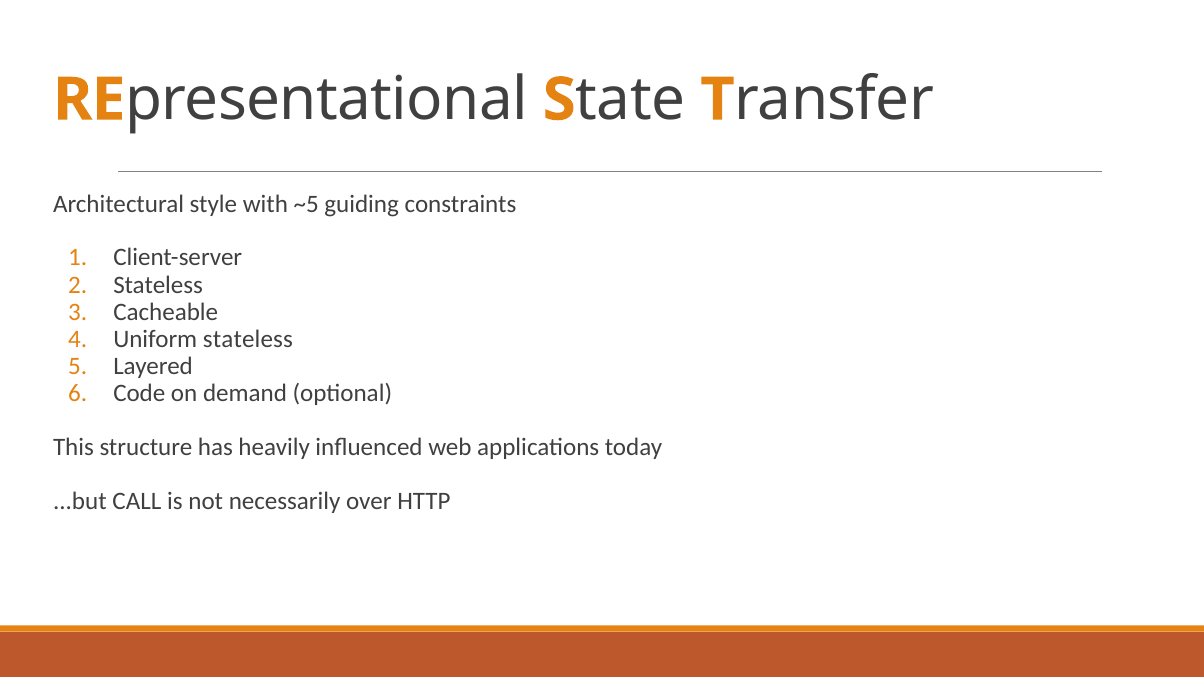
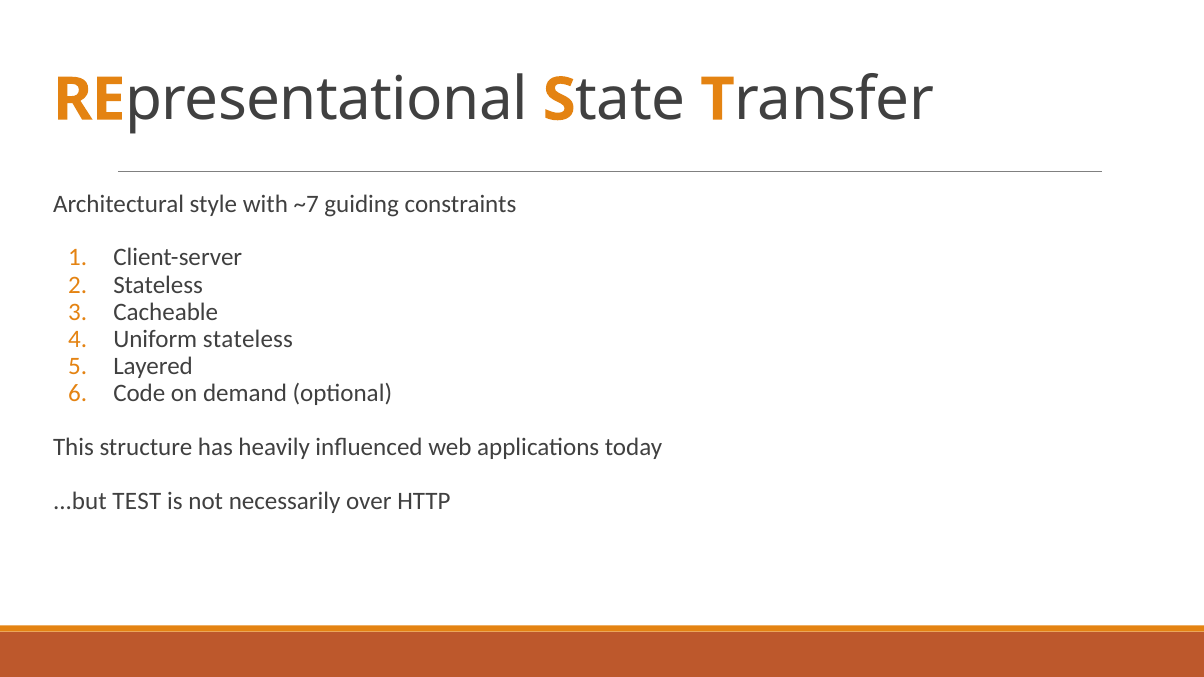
~5: ~5 -> ~7
CALL: CALL -> TEST
